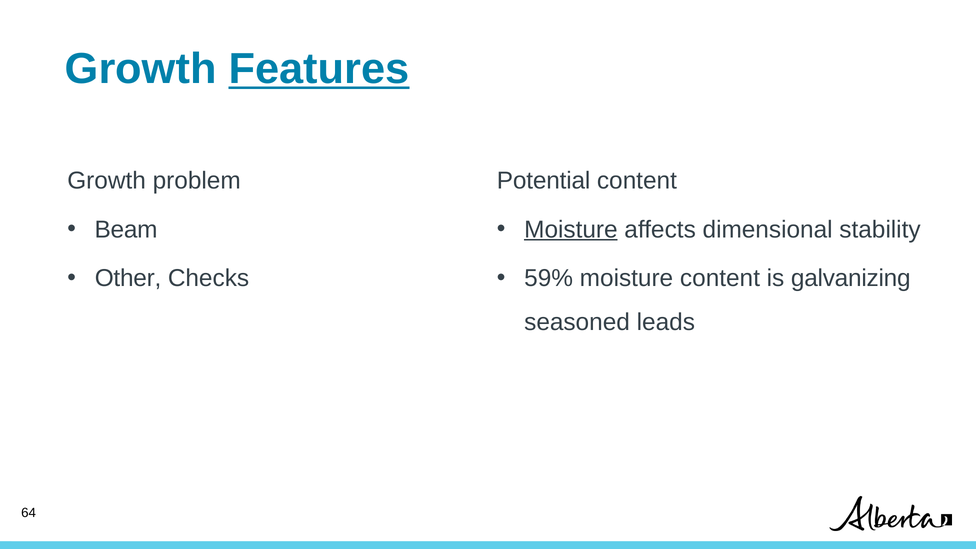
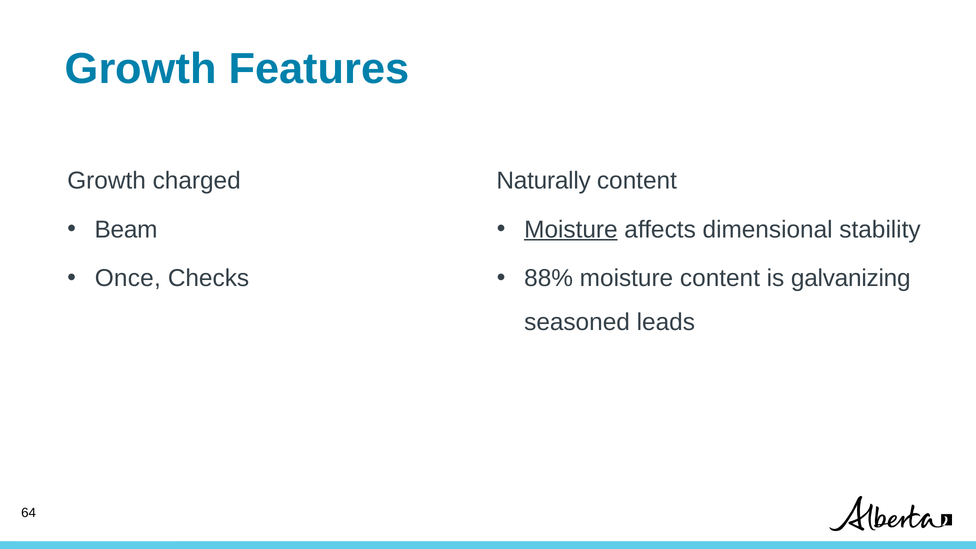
Features underline: present -> none
problem: problem -> charged
Potential: Potential -> Naturally
Other: Other -> Once
59%: 59% -> 88%
